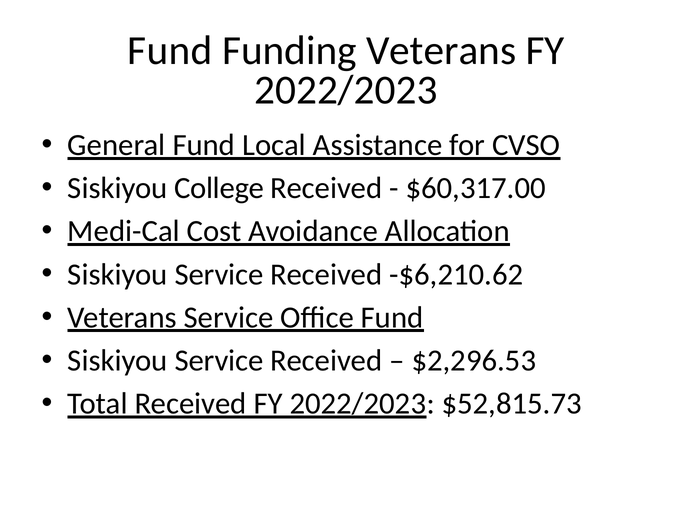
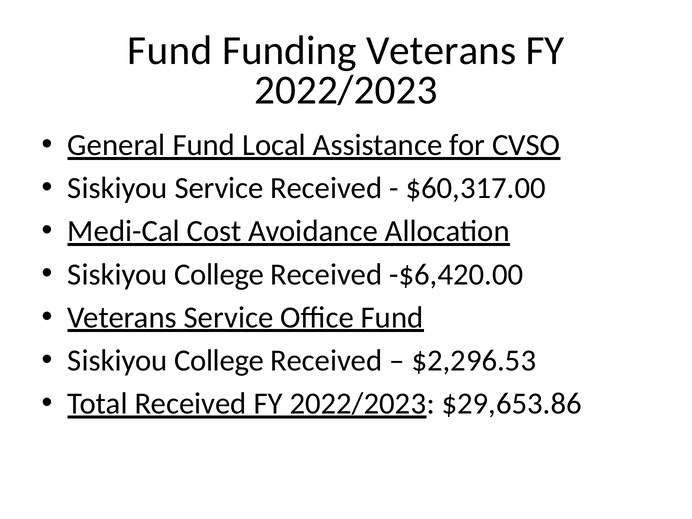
Siskiyou College: College -> Service
Service at (219, 274): Service -> College
-$6,210.62: -$6,210.62 -> -$6,420.00
Service at (219, 361): Service -> College
$52,815.73: $52,815.73 -> $29,653.86
